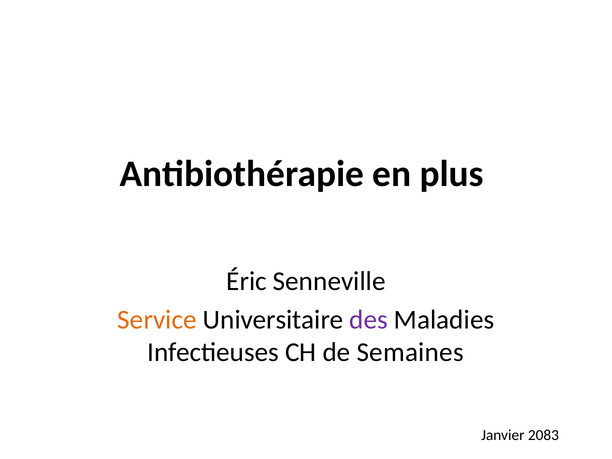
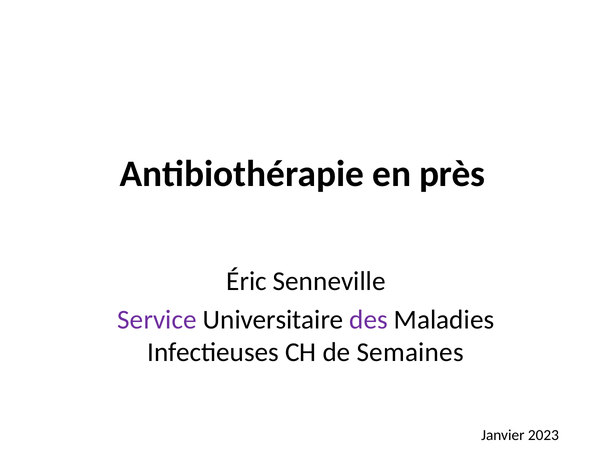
plus: plus -> près
Service colour: orange -> purple
2083: 2083 -> 2023
